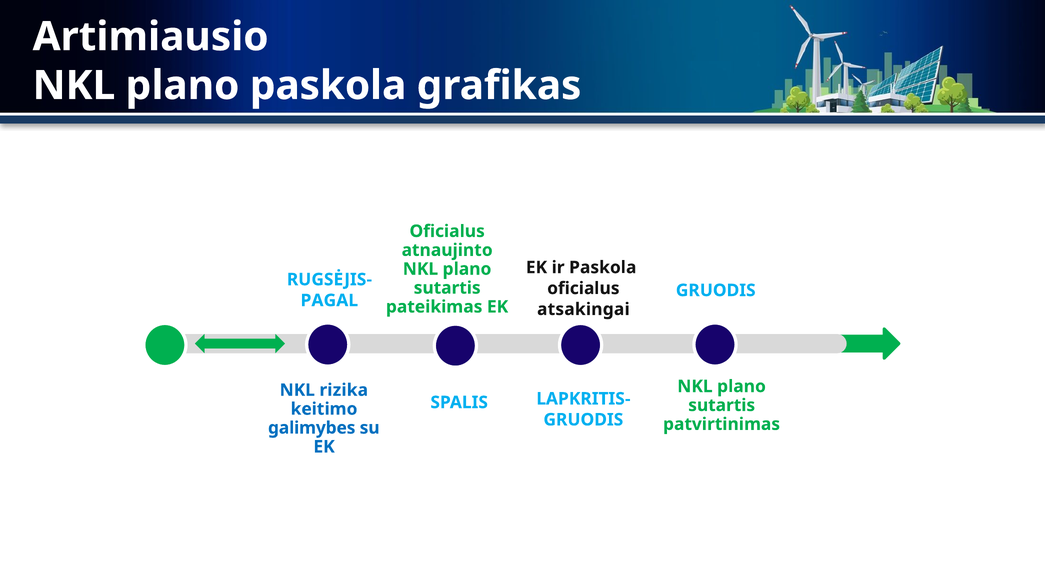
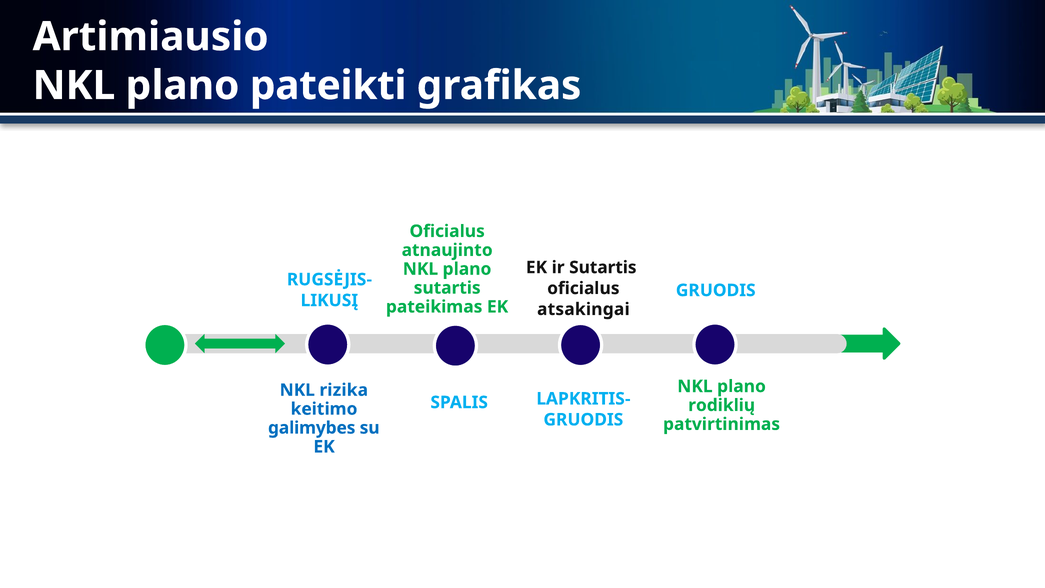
plano paskola: paskola -> pateikti
ir Paskola: Paskola -> Sutartis
PAGAL: PAGAL -> LIKUSĮ
sutartis at (722, 405): sutartis -> rodiklių
